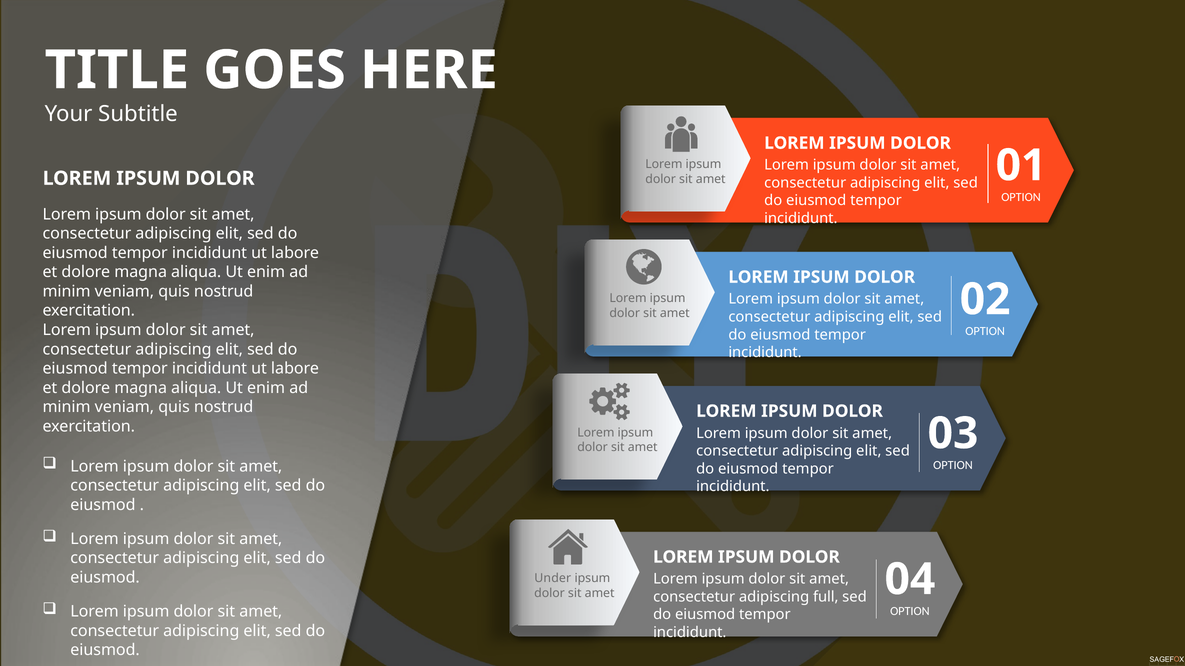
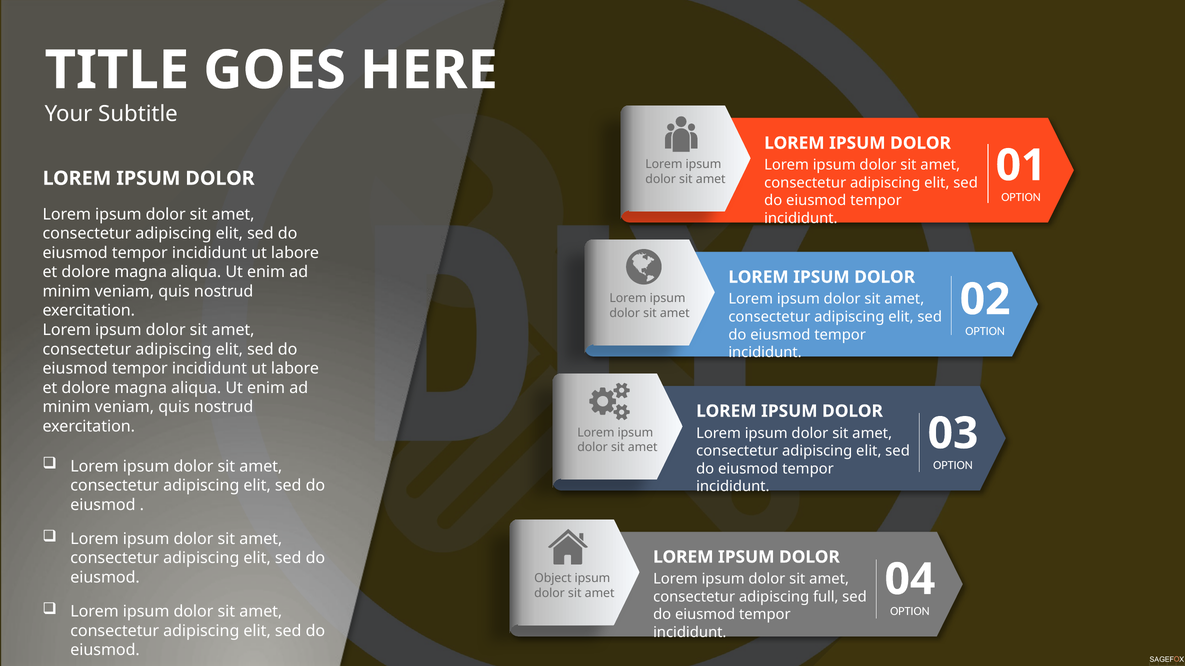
Under: Under -> Object
